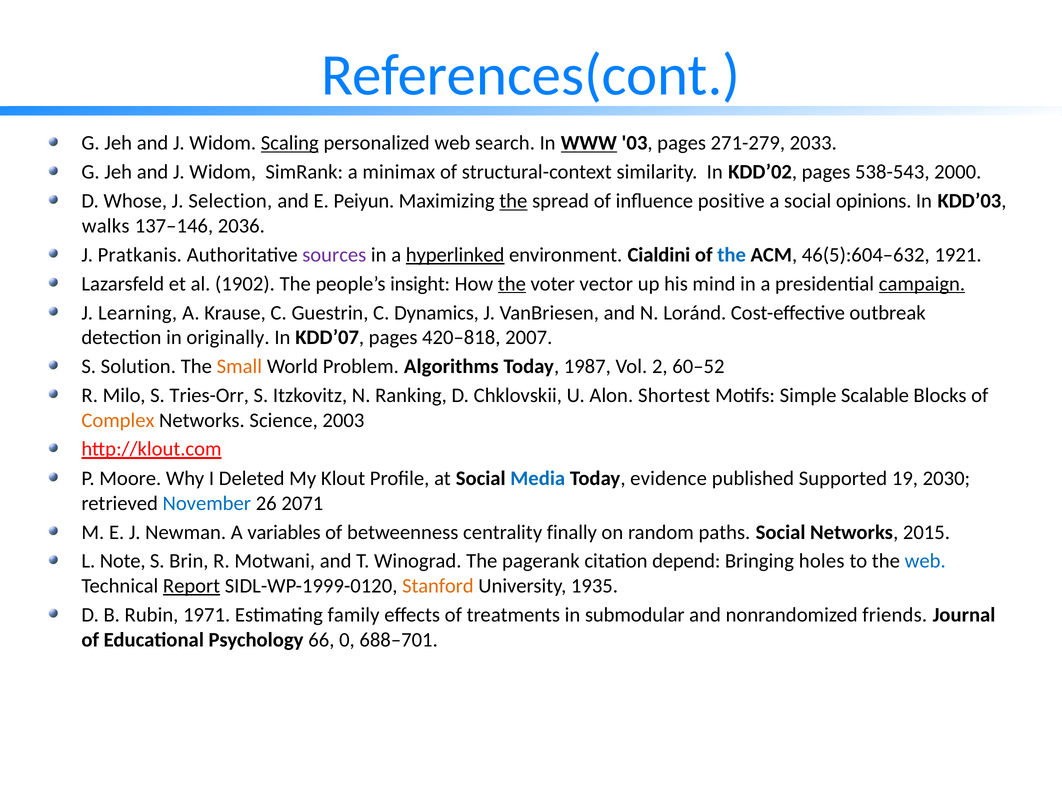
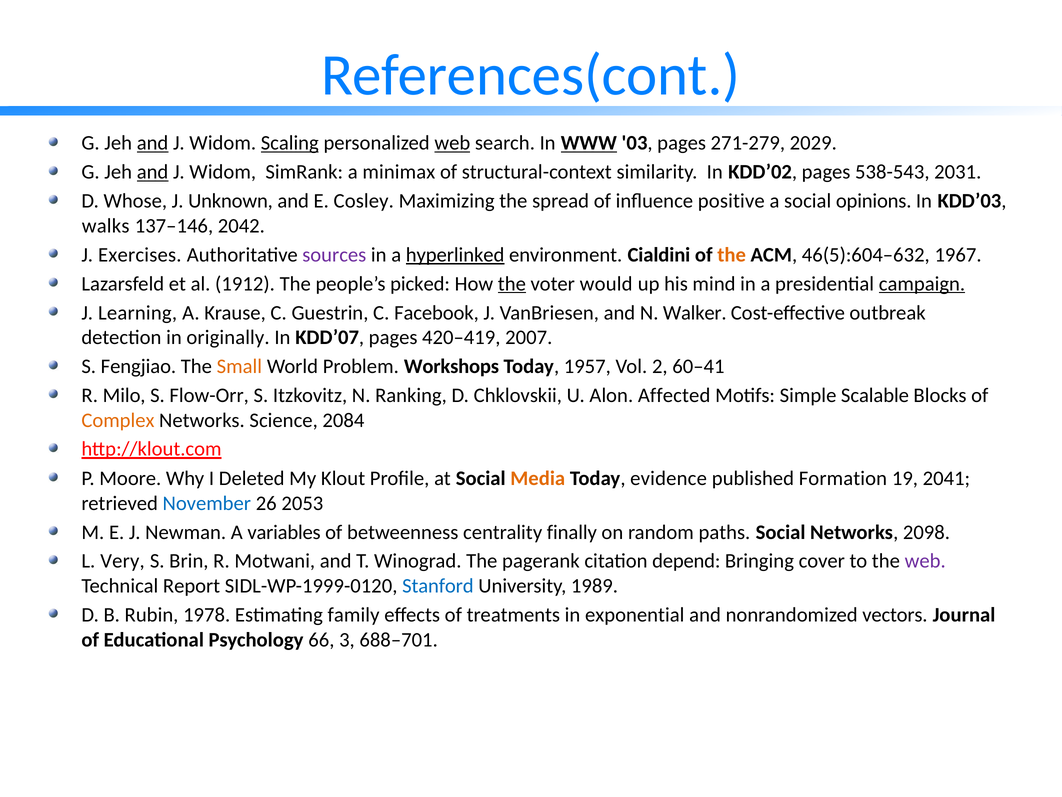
and at (153, 143) underline: none -> present
web at (452, 143) underline: none -> present
2033: 2033 -> 2029
and at (153, 172) underline: none -> present
2000: 2000 -> 2031
Selection: Selection -> Unknown
Peiyun: Peiyun -> Cosley
the at (513, 201) underline: present -> none
2036: 2036 -> 2042
Pratkanis: Pratkanis -> Exercises
the at (732, 255) colour: blue -> orange
1921: 1921 -> 1967
1902: 1902 -> 1912
insight: insight -> picked
vector: vector -> would
Dynamics: Dynamics -> Facebook
Loránd: Loránd -> Walker
420–818: 420–818 -> 420–419
Solution: Solution -> Fengjiao
Algorithms: Algorithms -> Workshops
1987: 1987 -> 1957
60–52: 60–52 -> 60–41
Tries-Orr: Tries-Orr -> Flow-Orr
Shortest: Shortest -> Affected
2003: 2003 -> 2084
Media colour: blue -> orange
Supported: Supported -> Formation
2030: 2030 -> 2041
2071: 2071 -> 2053
2015: 2015 -> 2098
Note: Note -> Very
holes: holes -> cover
web at (925, 561) colour: blue -> purple
Report underline: present -> none
Stanford colour: orange -> blue
1935: 1935 -> 1989
1971: 1971 -> 1978
submodular: submodular -> exponential
friends: friends -> vectors
0: 0 -> 3
